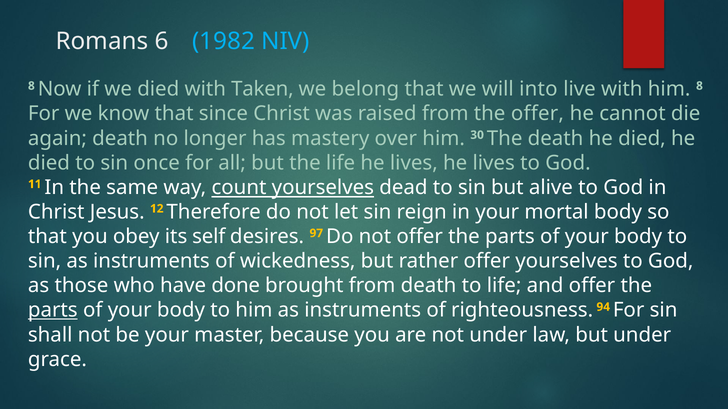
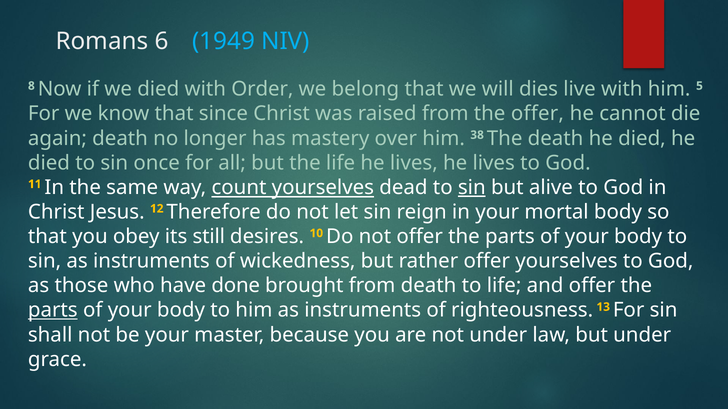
1982: 1982 -> 1949
Taken: Taken -> Order
into: into -> dies
him 8: 8 -> 5
30: 30 -> 38
sin at (472, 188) underline: none -> present
self: self -> still
97: 97 -> 10
94: 94 -> 13
